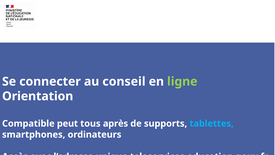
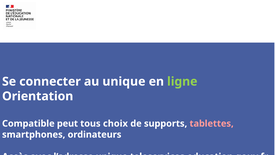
au conseil: conseil -> unique
après: après -> choix
tablettes colour: light blue -> pink
